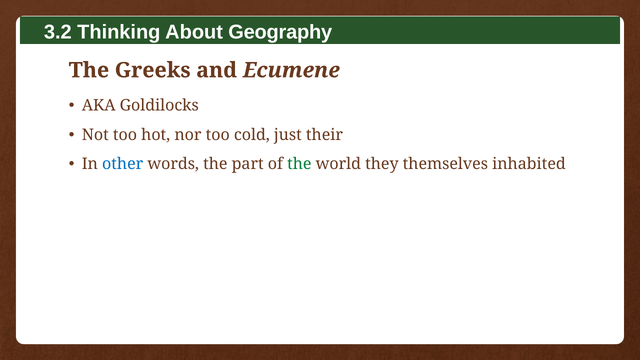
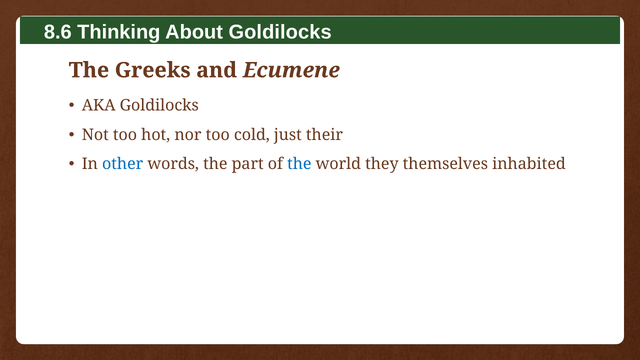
3.2: 3.2 -> 8.6
About Geography: Geography -> Goldilocks
the at (299, 164) colour: green -> blue
